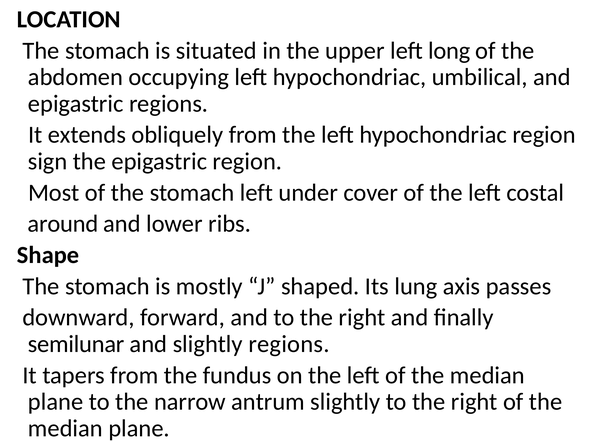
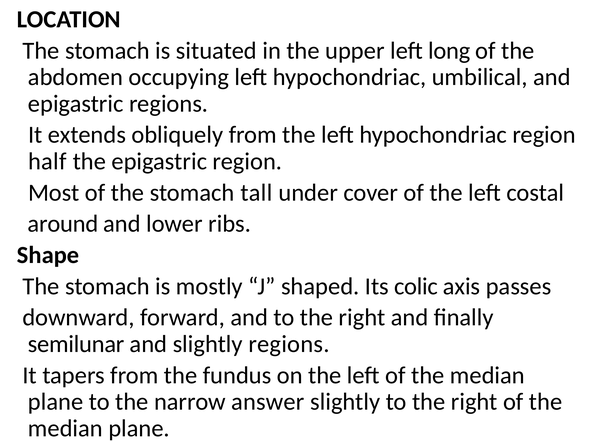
sign: sign -> half
stomach left: left -> tall
lung: lung -> colic
antrum: antrum -> answer
